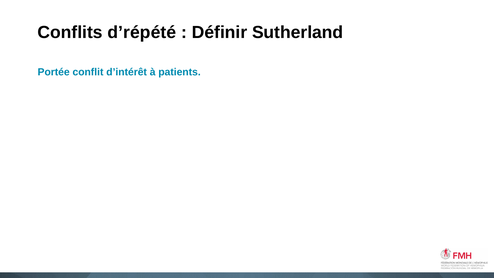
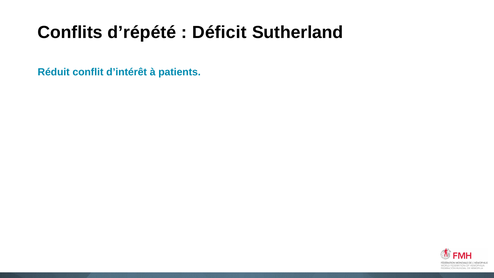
Définir: Définir -> Déficit
Portée: Portée -> Réduit
